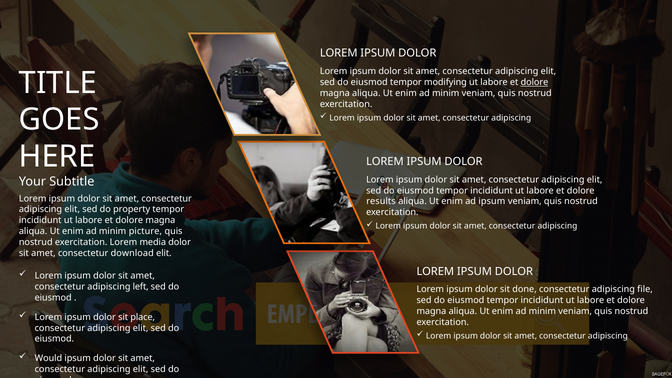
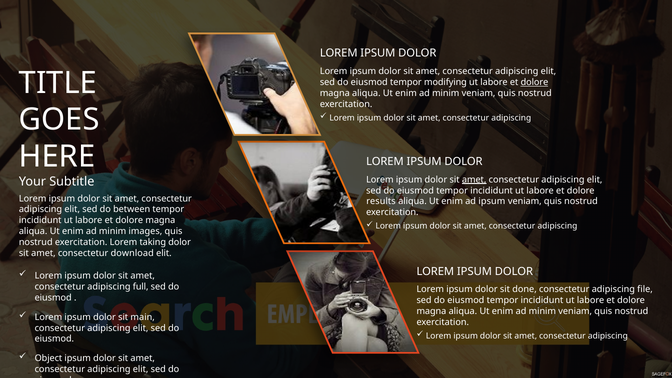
amet at (474, 180) underline: none -> present
property: property -> between
picture: picture -> images
media: media -> taking
left: left -> full
place: place -> main
Would: Would -> Object
